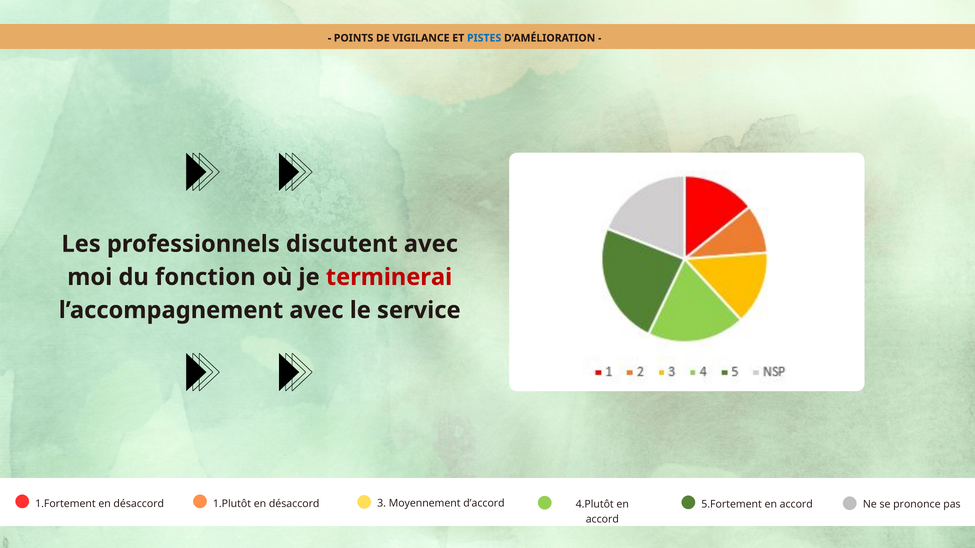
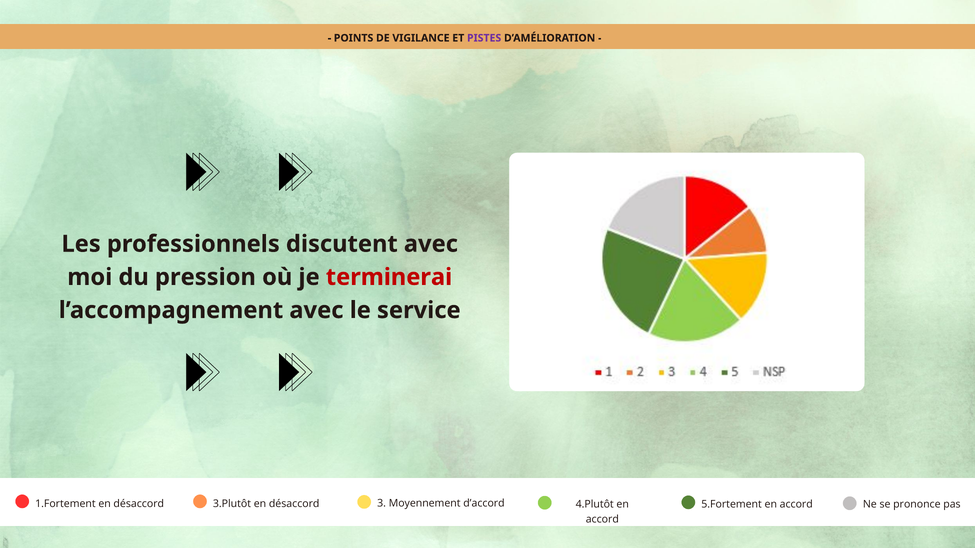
PISTES colour: blue -> purple
fonction: fonction -> pression
1.Plutôt: 1.Plutôt -> 3.Plutôt
